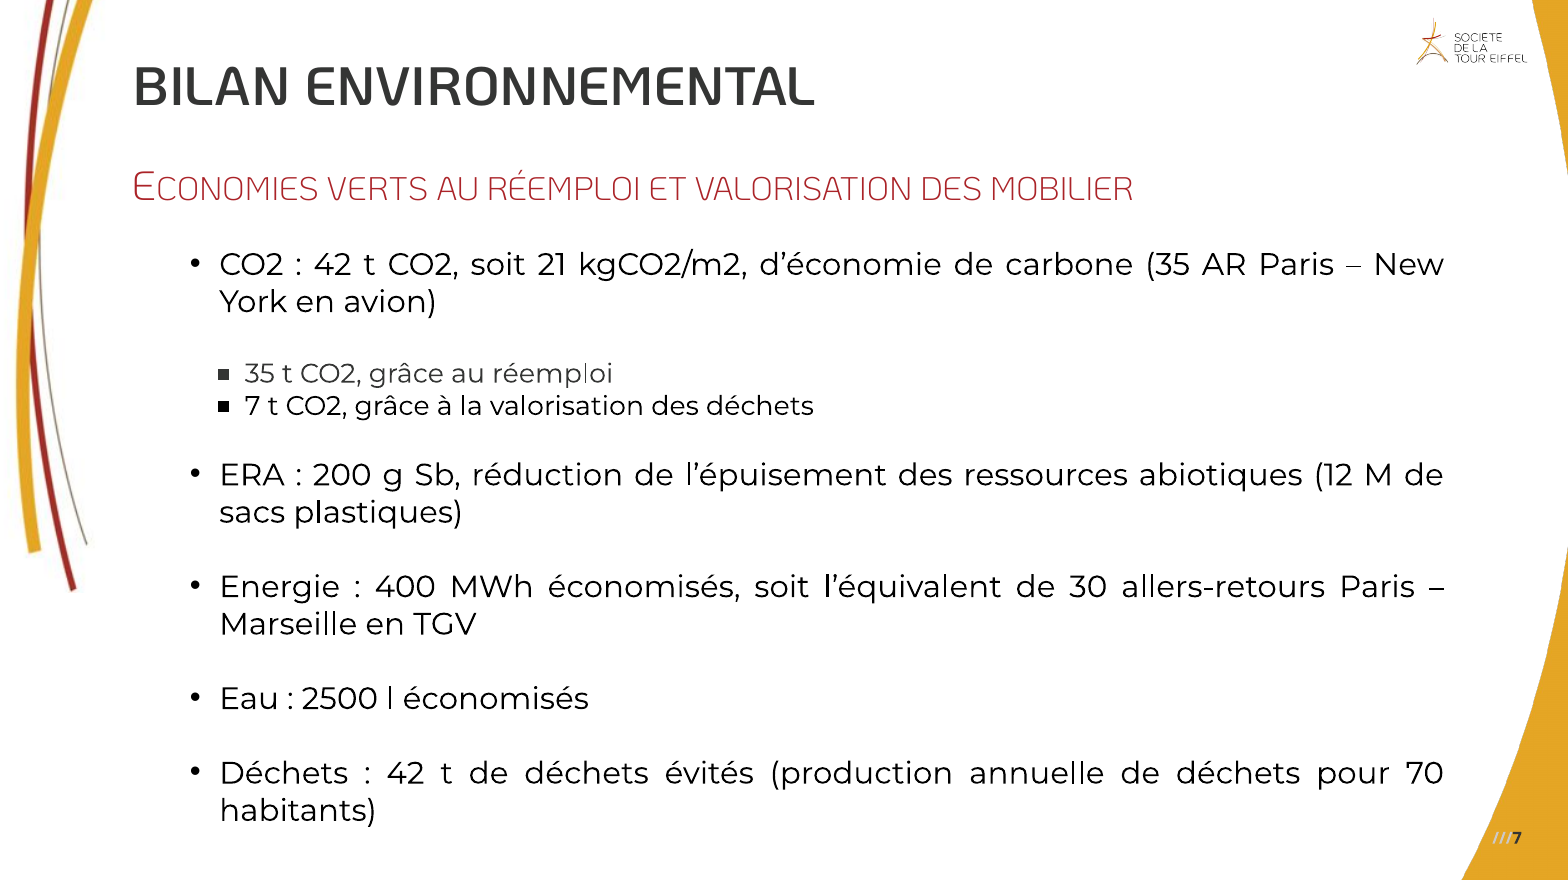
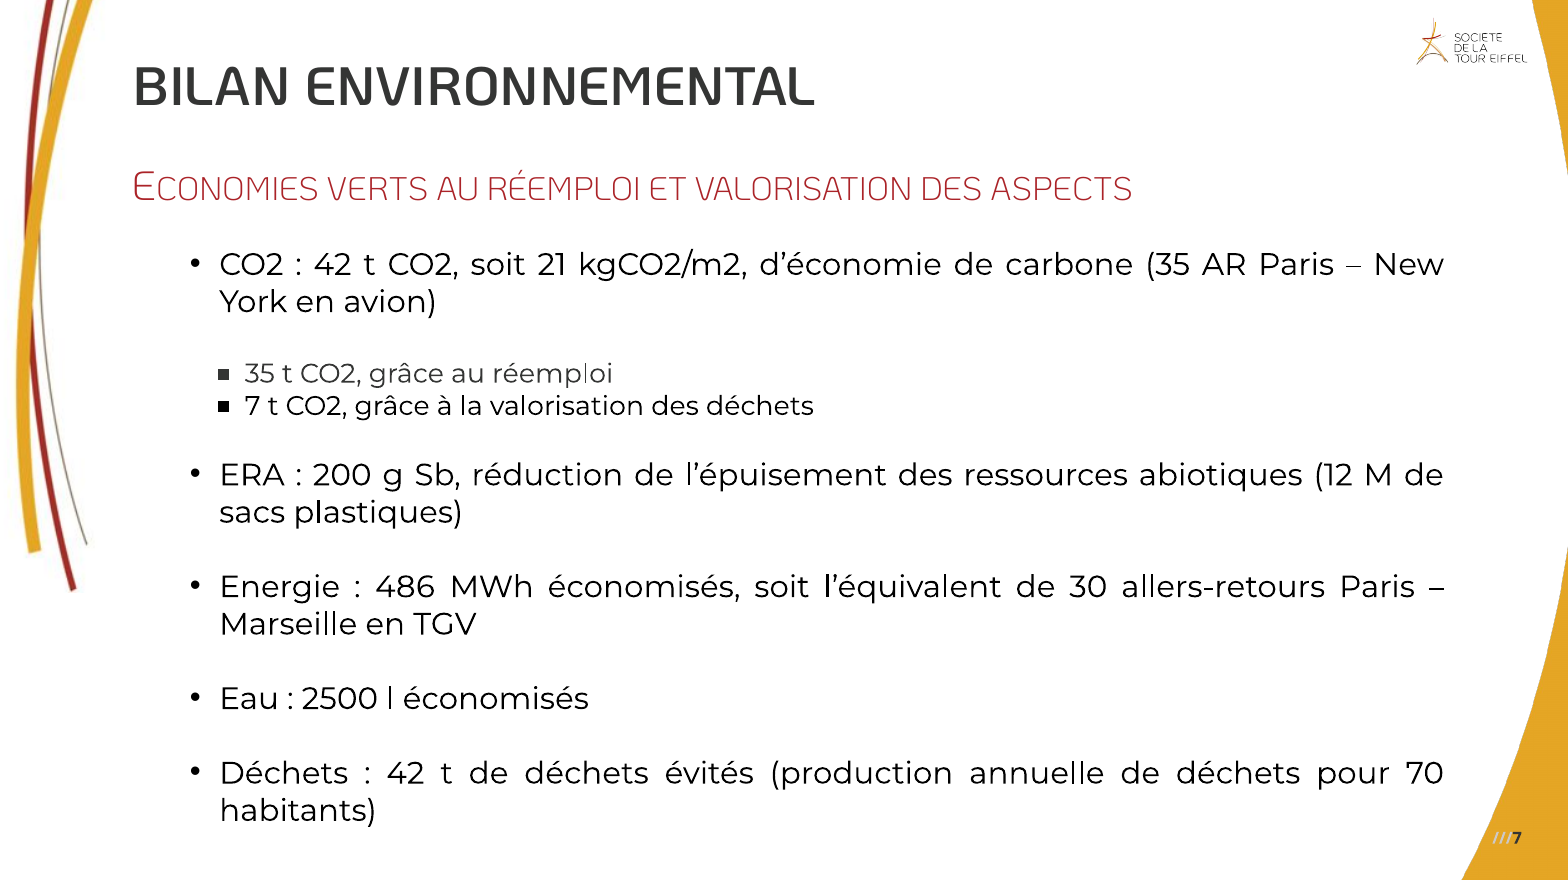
MOBILIER: MOBILIER -> ASPECTS
400: 400 -> 486
